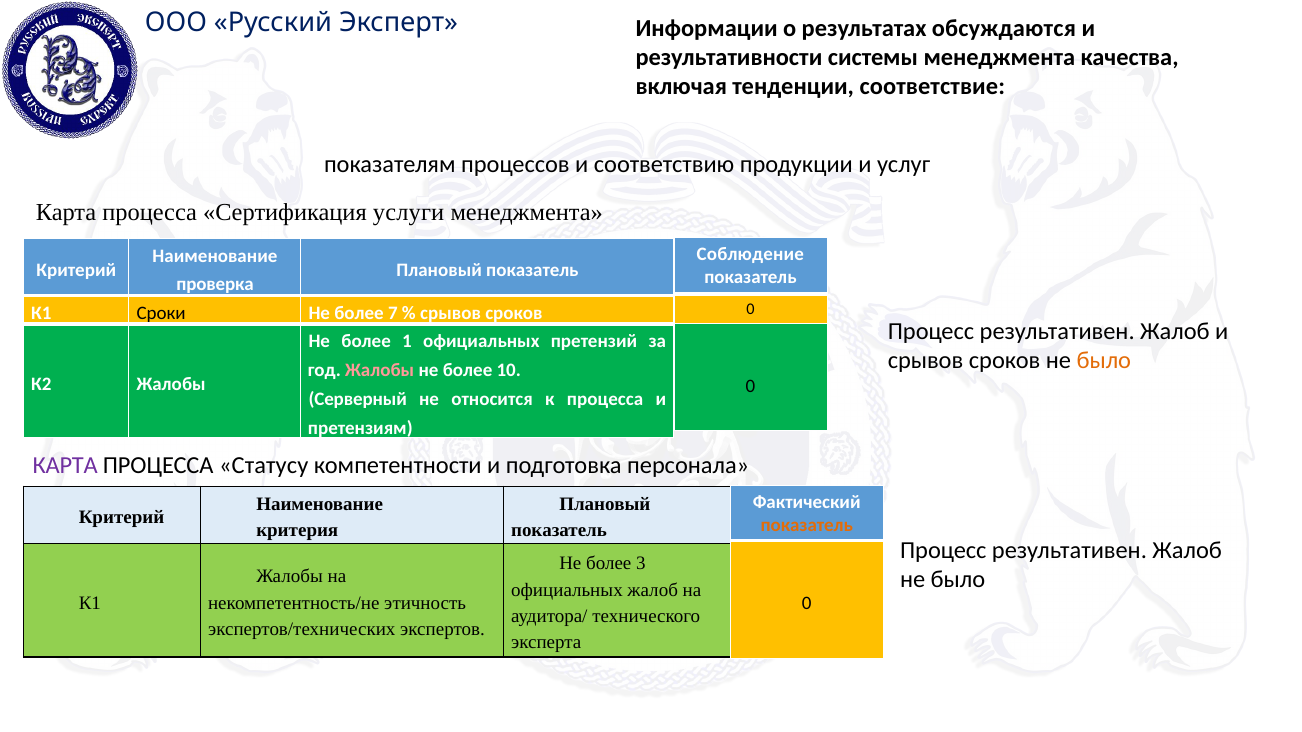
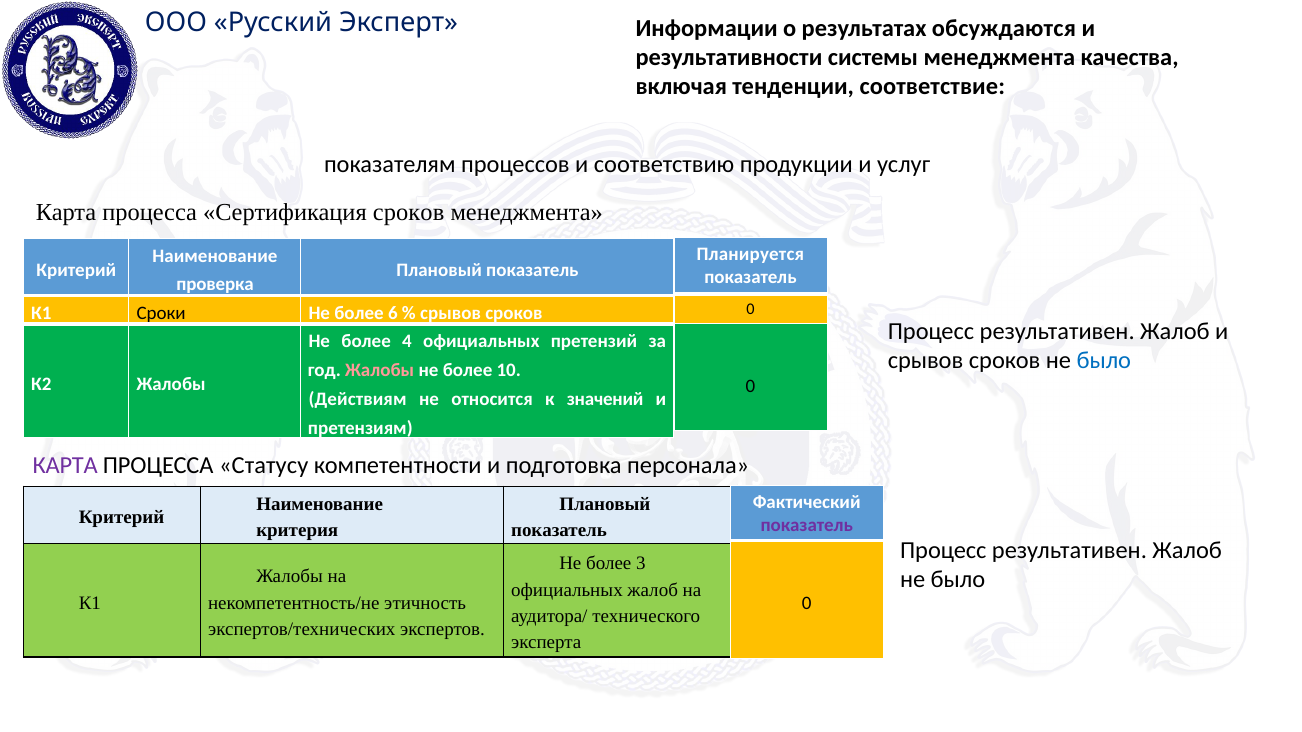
Сертификация услуги: услуги -> сроков
Соблюдение: Соблюдение -> Планируется
7: 7 -> 6
1: 1 -> 4
было at (1104, 361) colour: orange -> blue
Серверный: Серверный -> Действиям
к процесса: процесса -> значений
показатель at (807, 525) colour: orange -> purple
